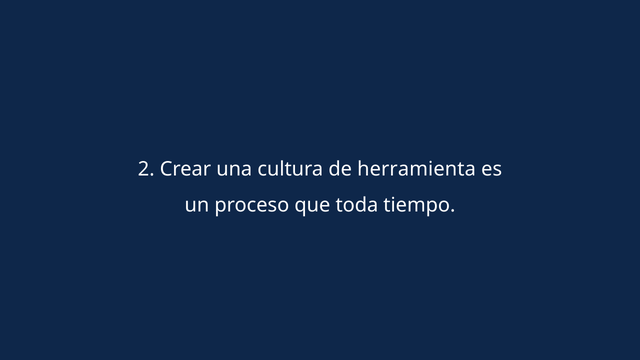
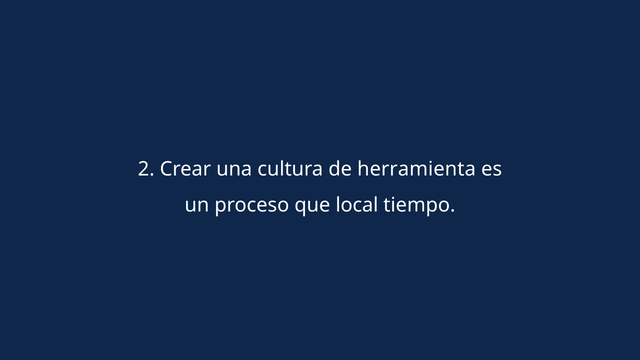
toda: toda -> local
